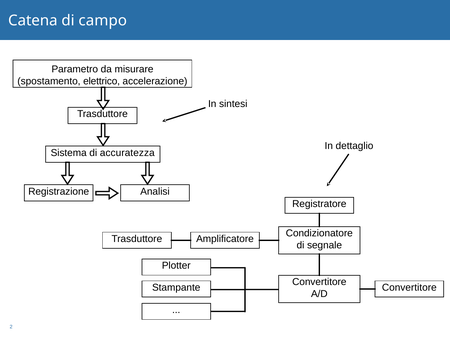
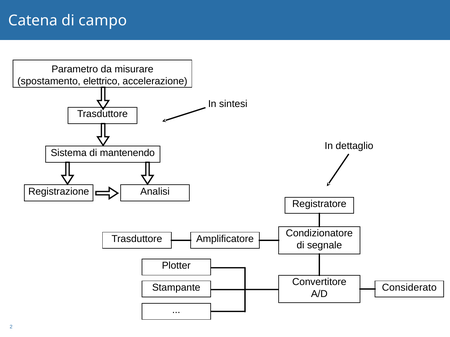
accuratezza: accuratezza -> mantenendo
Convertitore at (409, 288): Convertitore -> Considerato
